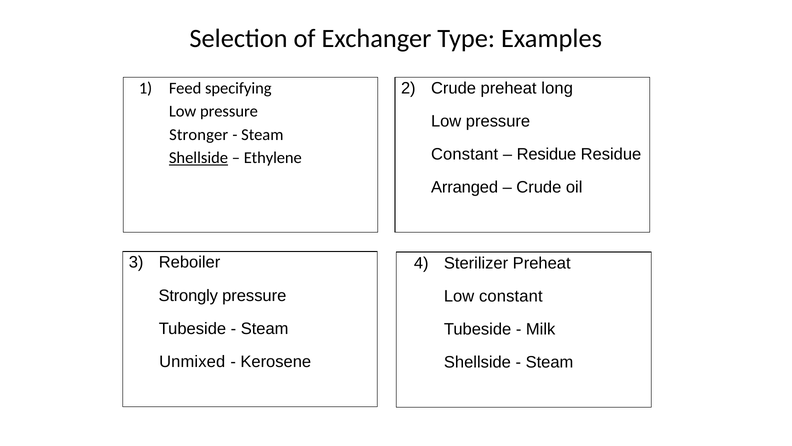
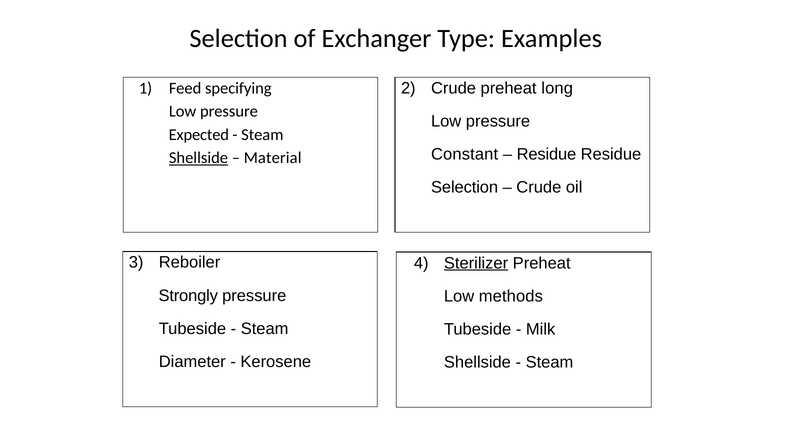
Stronger: Stronger -> Expected
Ethylene: Ethylene -> Material
Arranged at (465, 187): Arranged -> Selection
Sterilizer underline: none -> present
Low constant: constant -> methods
Unmixed: Unmixed -> Diameter
